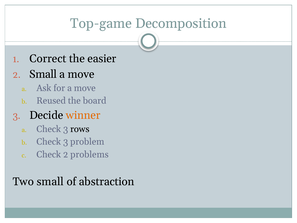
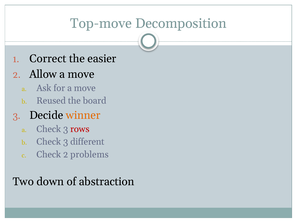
Top-game: Top-game -> Top-move
2 Small: Small -> Allow
rows colour: black -> red
problem: problem -> different
Two small: small -> down
